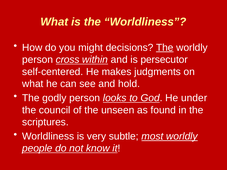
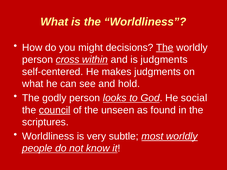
is persecutor: persecutor -> judgments
under: under -> social
council underline: none -> present
